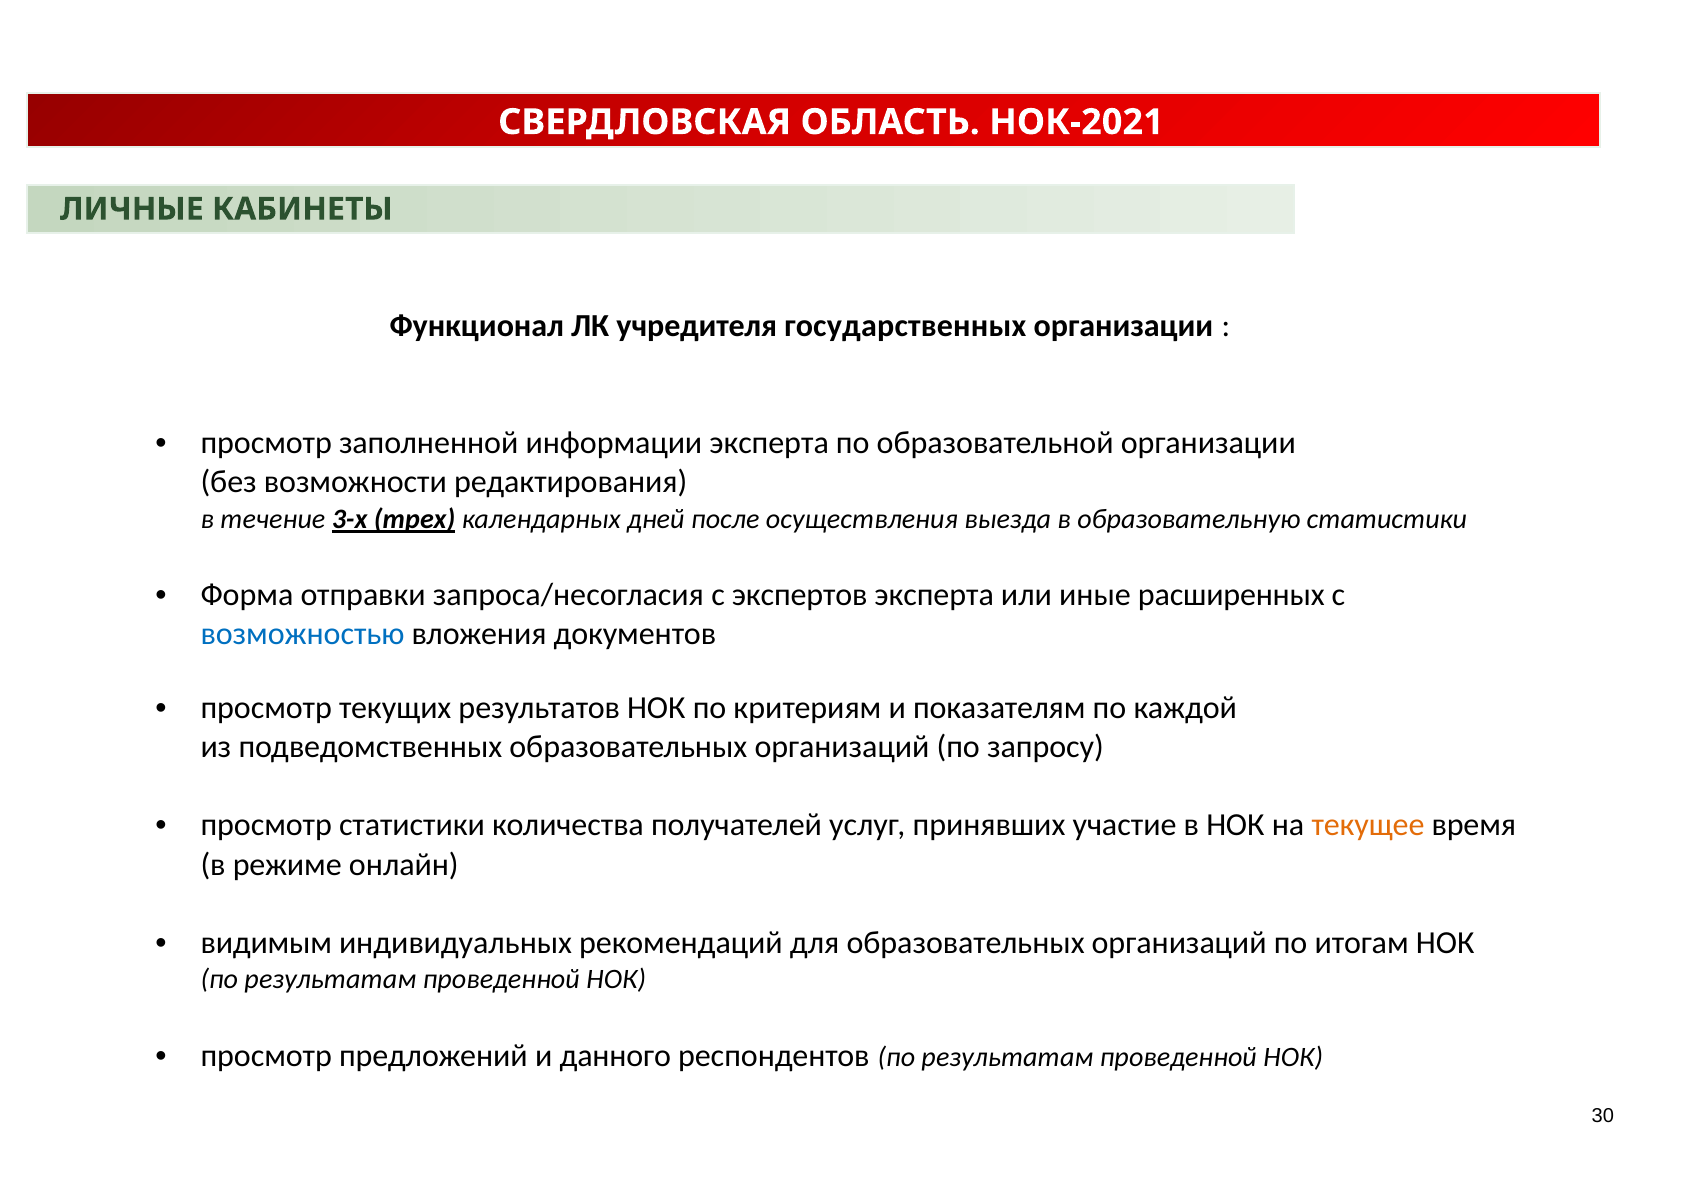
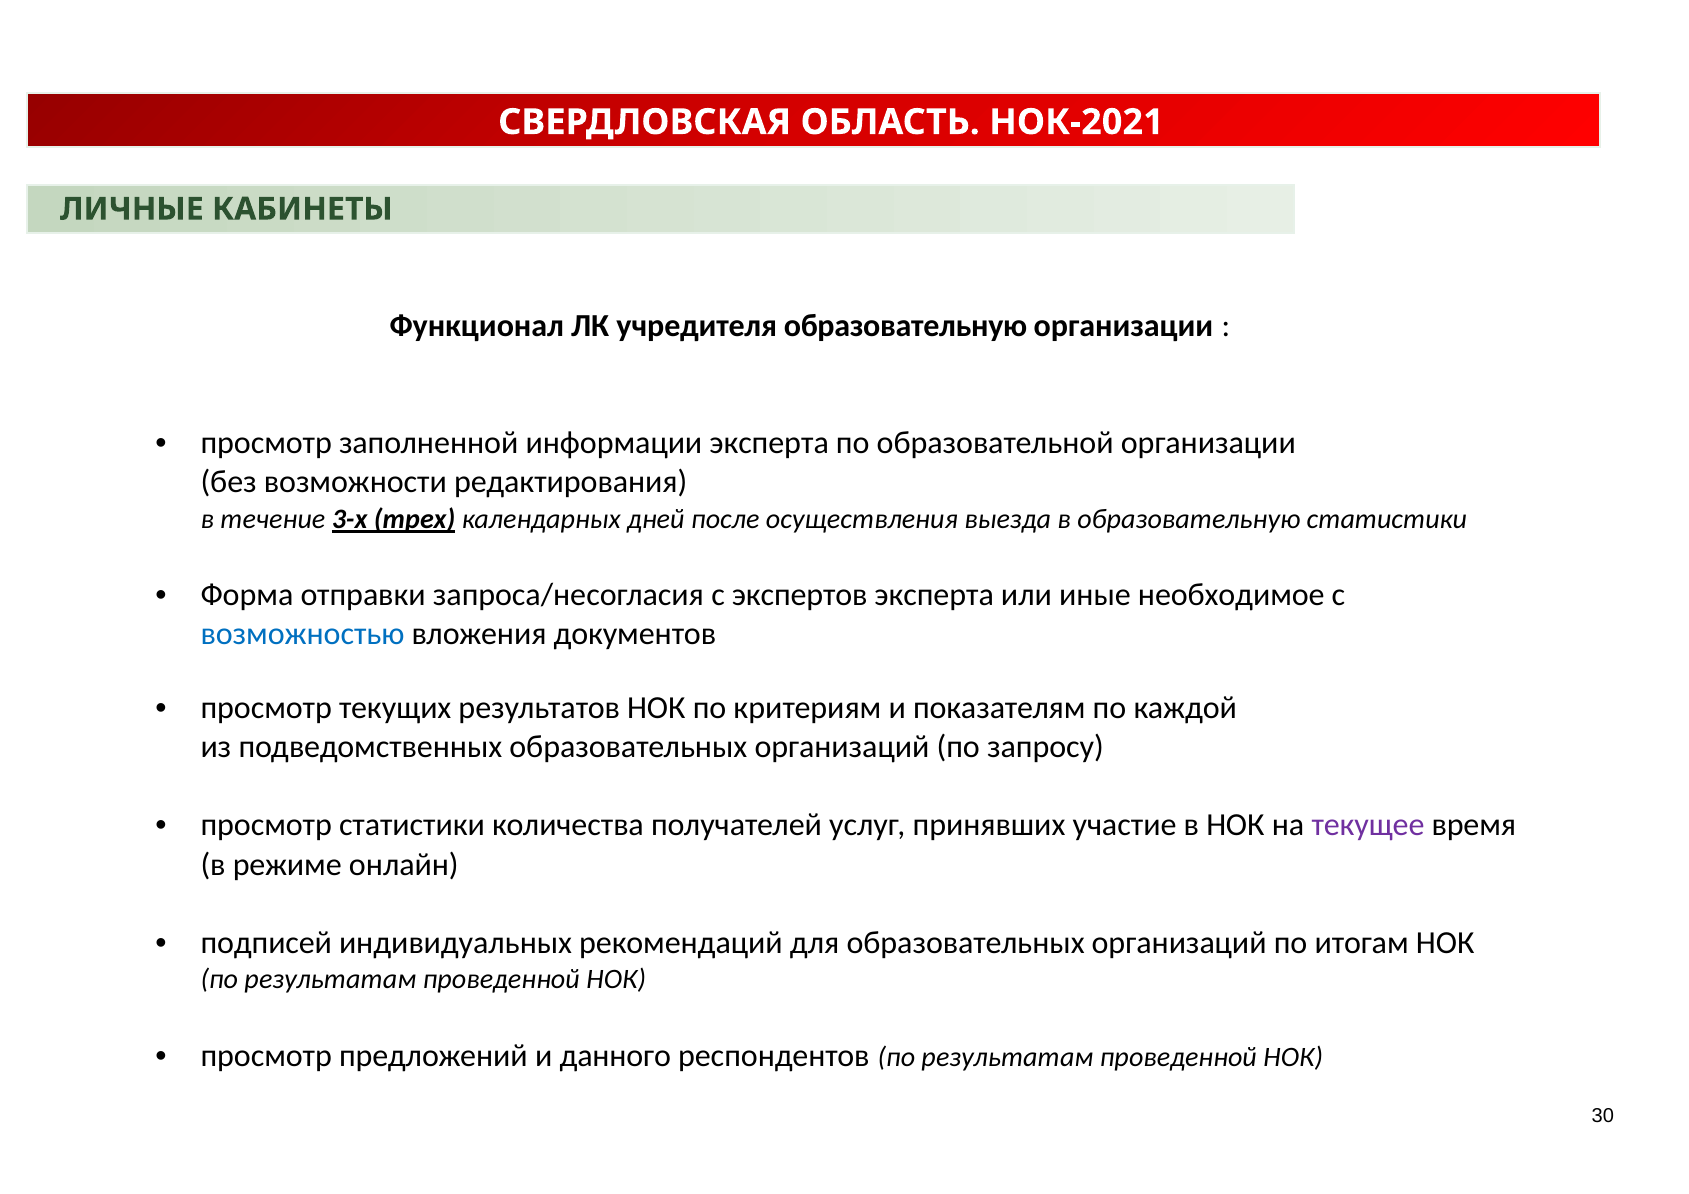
учредителя государственных: государственных -> образовательную
расширенных: расширенных -> необходимое
текущее colour: orange -> purple
видимым: видимым -> подписей
